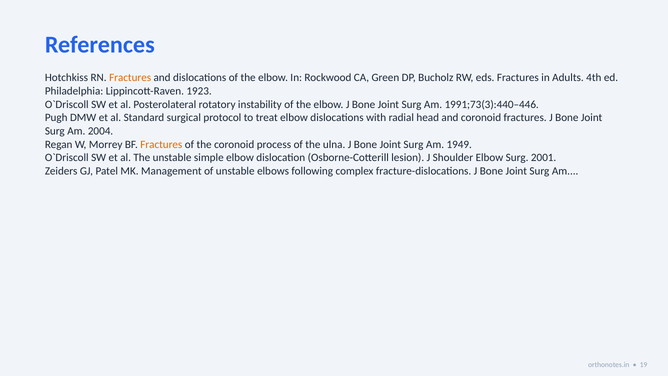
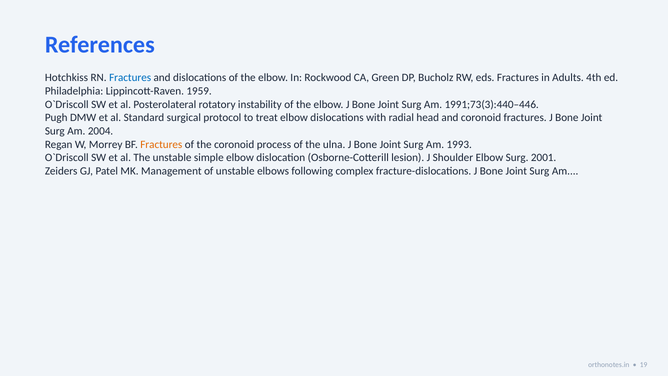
Fractures at (130, 78) colour: orange -> blue
1923: 1923 -> 1959
1949: 1949 -> 1993
